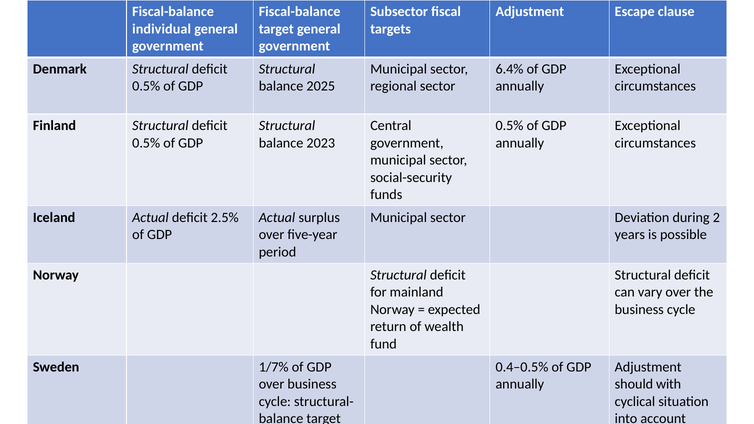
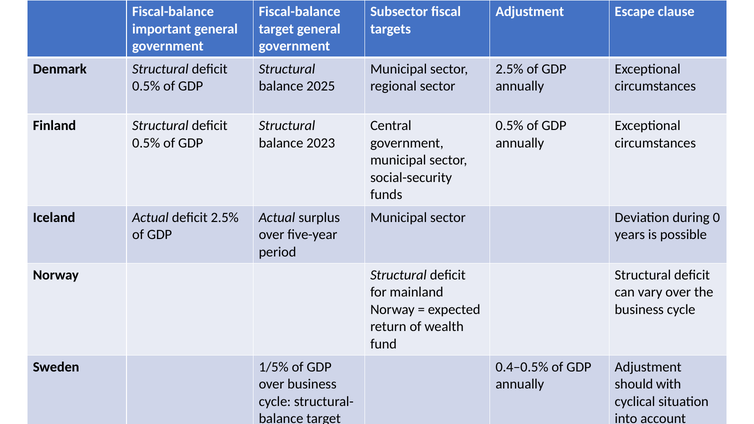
individual: individual -> important
6.4% at (509, 69): 6.4% -> 2.5%
2: 2 -> 0
1/7%: 1/7% -> 1/5%
